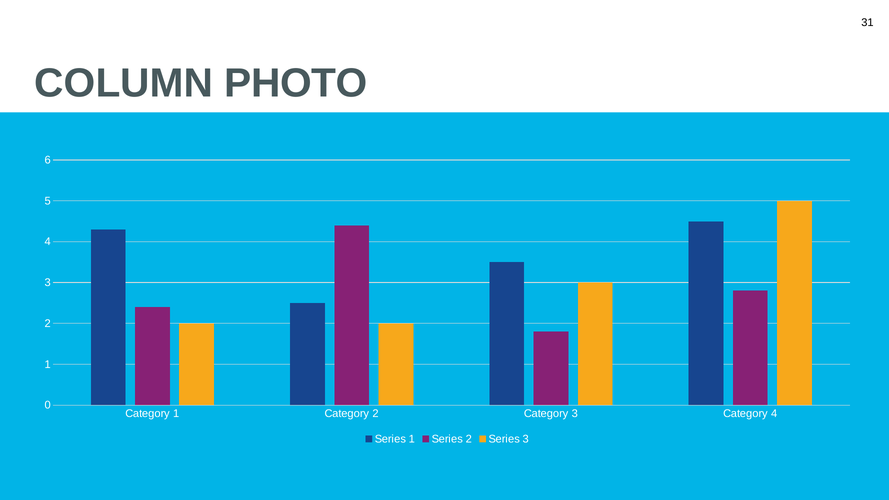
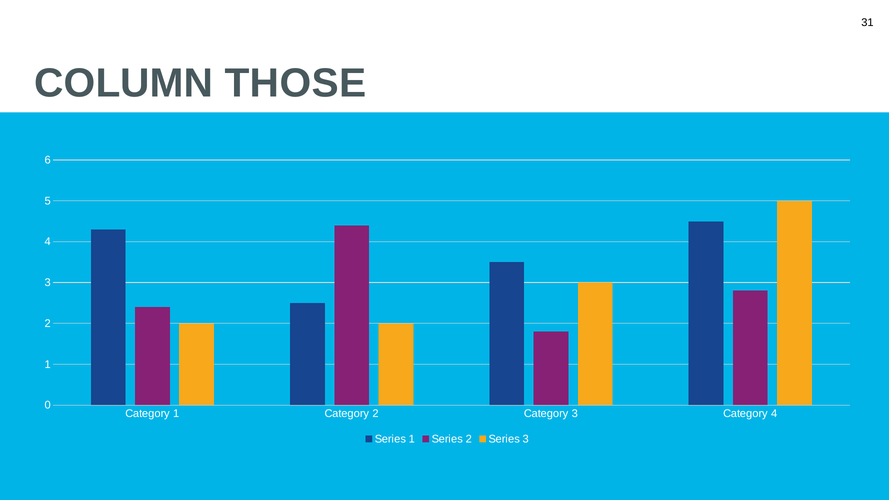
PHOTO: PHOTO -> THOSE
